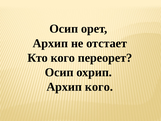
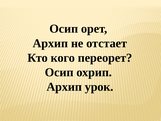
Архип кого: кого -> урок
